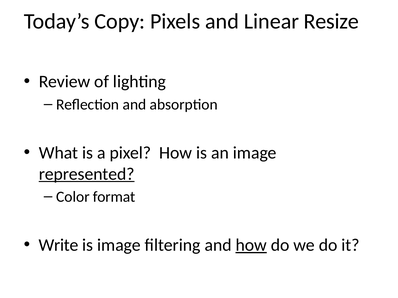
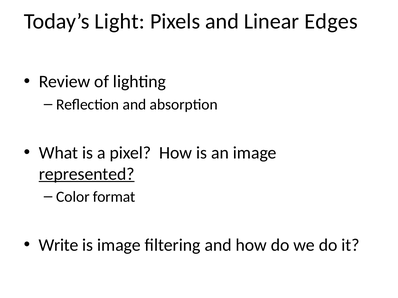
Copy: Copy -> Light
Resize: Resize -> Edges
how at (251, 245) underline: present -> none
